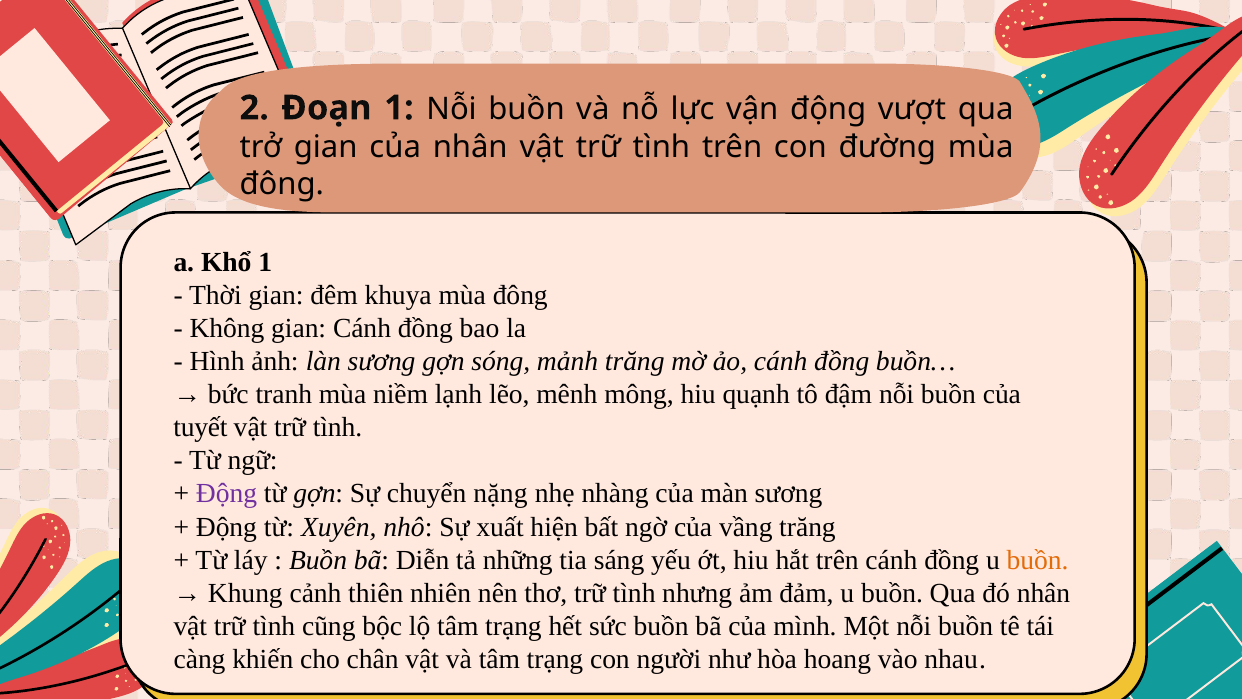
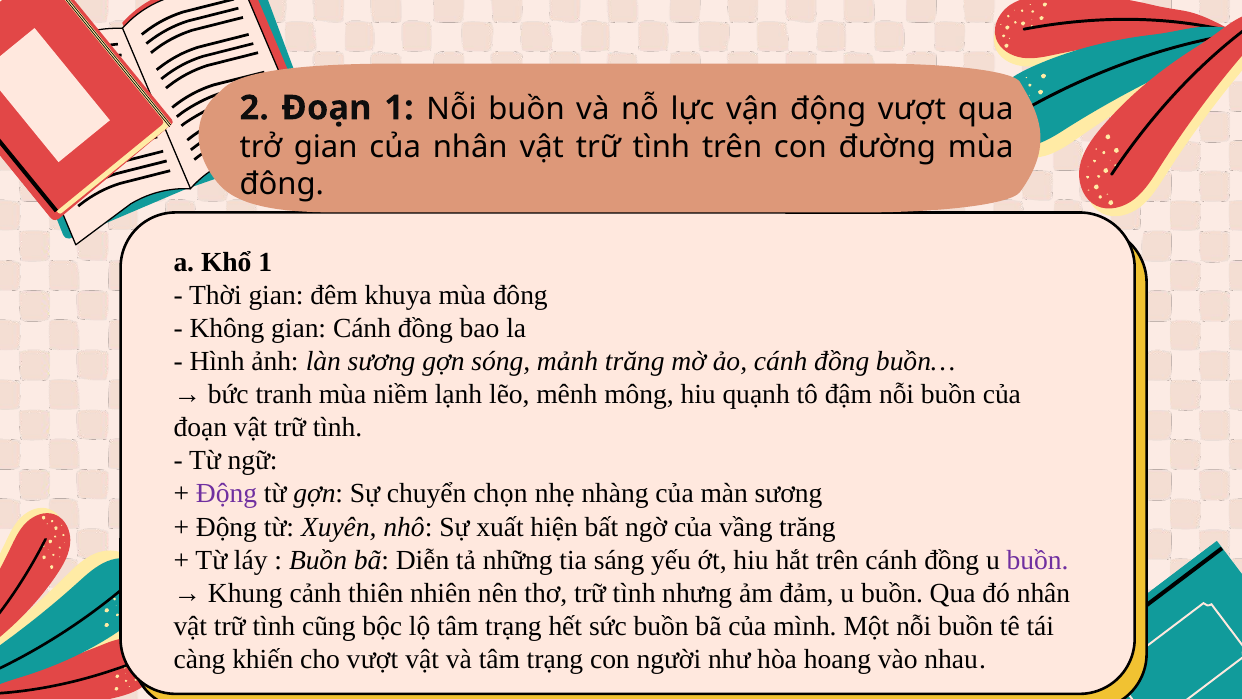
tuyết at (200, 427): tuyết -> đoạn
nặng: nặng -> chọn
buồn at (1038, 560) colour: orange -> purple
cho chân: chân -> vượt
